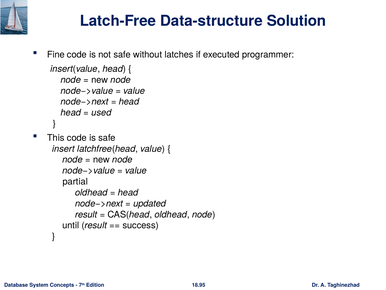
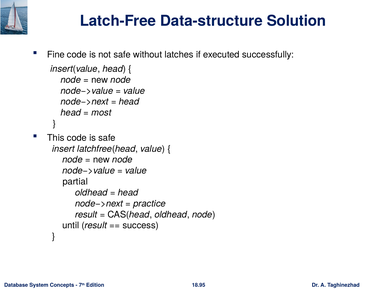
programmer: programmer -> successfully
used: used -> most
updated: updated -> practice
